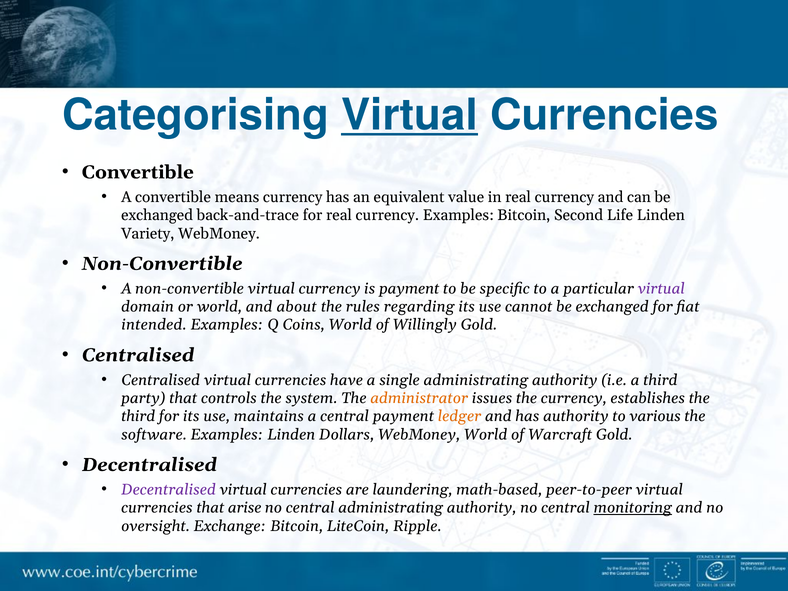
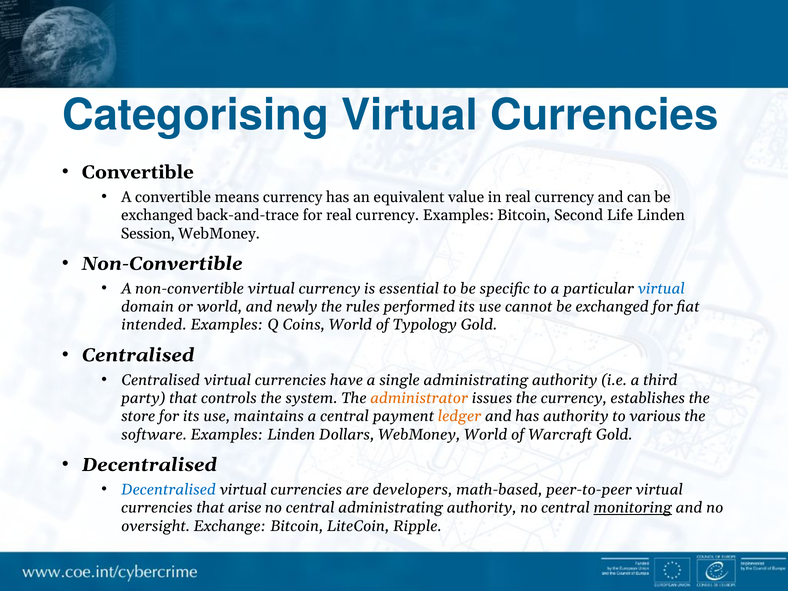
Virtual at (409, 116) underline: present -> none
Variety: Variety -> Session
is payment: payment -> essential
virtual at (661, 289) colour: purple -> blue
about: about -> newly
regarding: regarding -> performed
Willingly: Willingly -> Typology
third at (138, 416): third -> store
Decentralised at (169, 490) colour: purple -> blue
laundering: laundering -> developers
